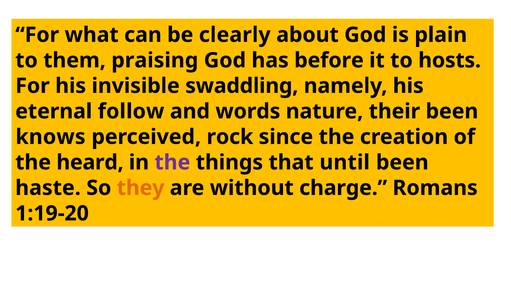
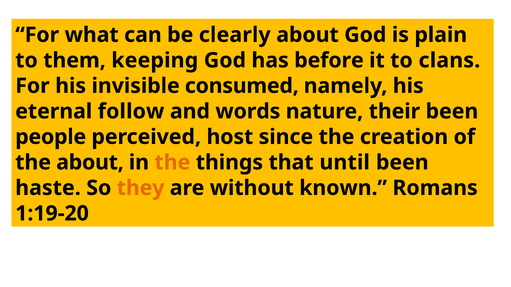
praising: praising -> keeping
hosts: hosts -> clans
swaddling: swaddling -> consumed
knows: knows -> people
rock: rock -> host
the heard: heard -> about
the at (172, 163) colour: purple -> orange
charge: charge -> known
